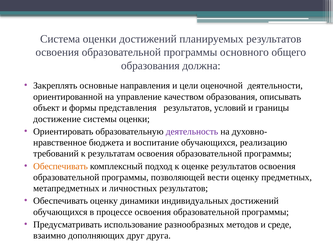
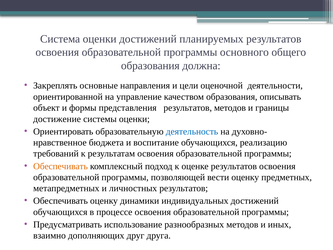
результатов условий: условий -> методов
деятельность colour: purple -> blue
среде: среде -> иных
